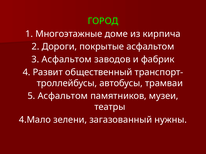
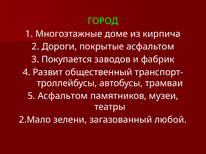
3 Асфальтом: Асфальтом -> Покупается
4.Мало: 4.Мало -> 2.Мало
нужны: нужны -> любой
